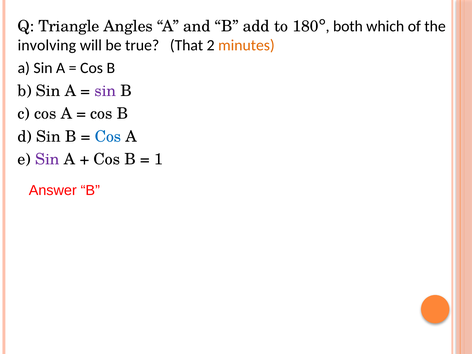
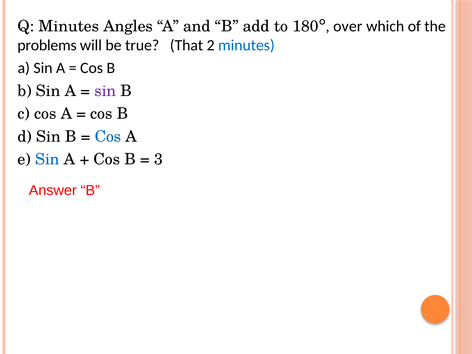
Q Triangle: Triangle -> Minutes
both: both -> over
involving: involving -> problems
minutes at (246, 45) colour: orange -> blue
Sin at (47, 159) colour: purple -> blue
1: 1 -> 3
